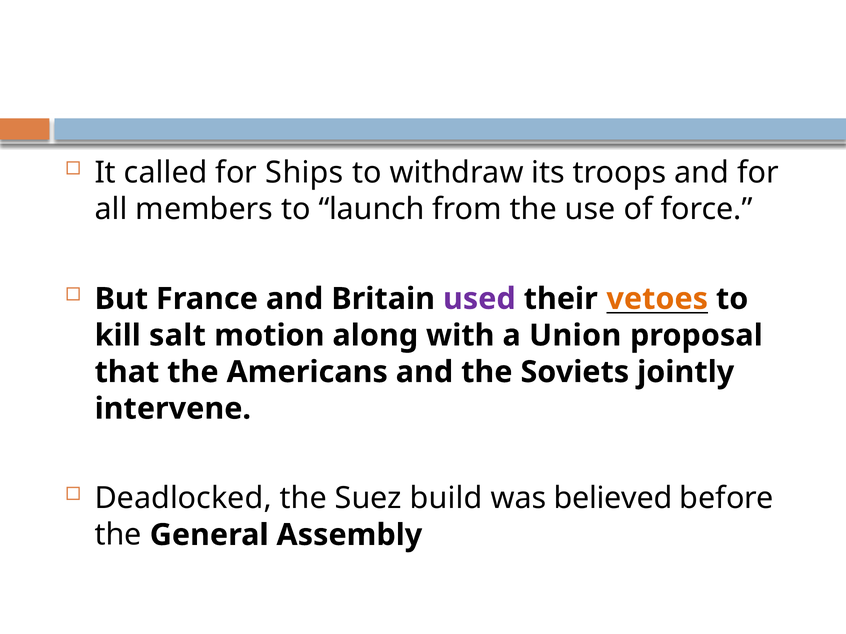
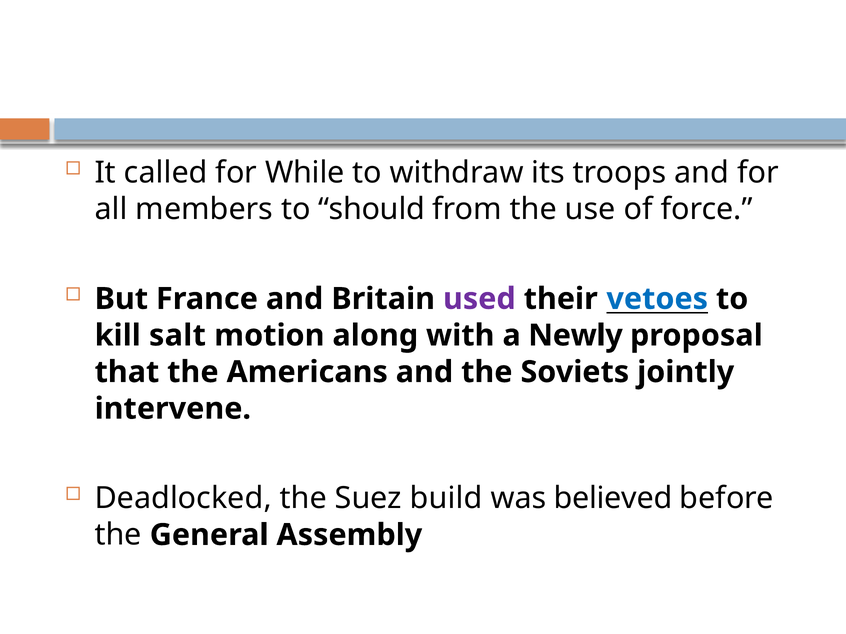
Ships: Ships -> While
launch: launch -> should
vetoes colour: orange -> blue
Union: Union -> Newly
